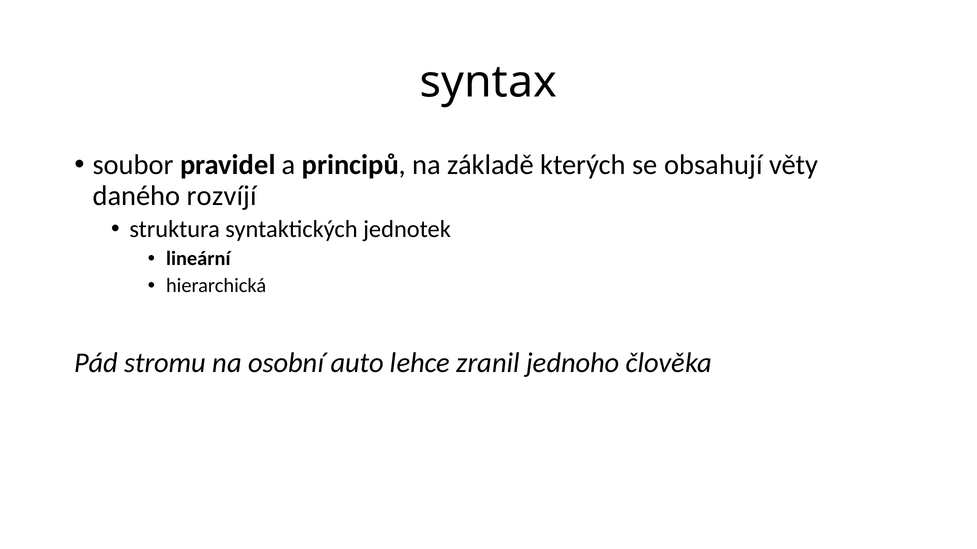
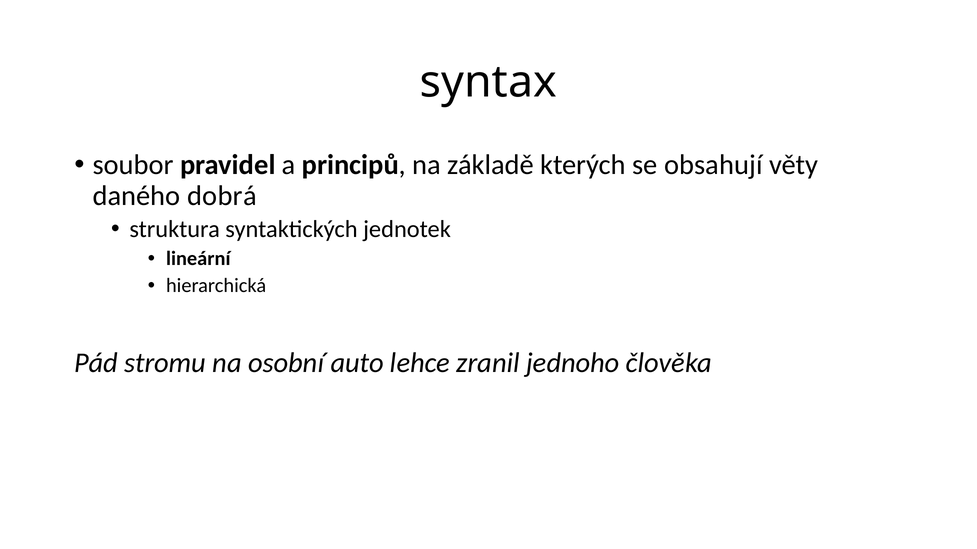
rozvíjí: rozvíjí -> dobrá
